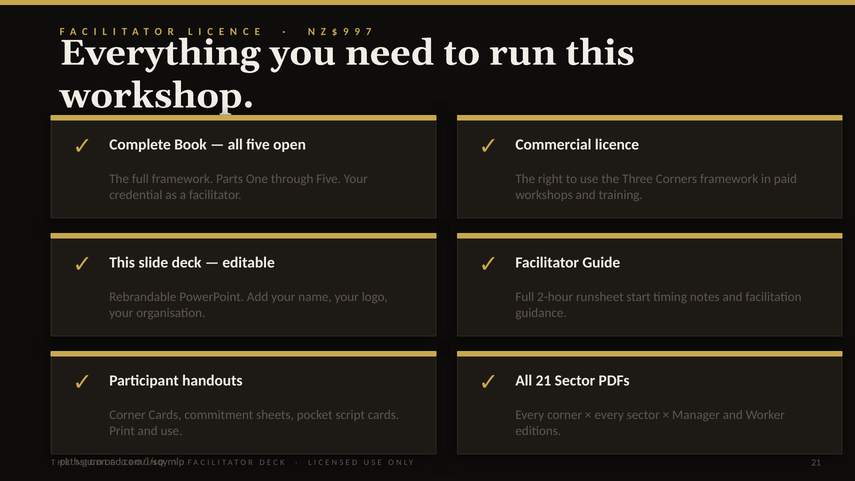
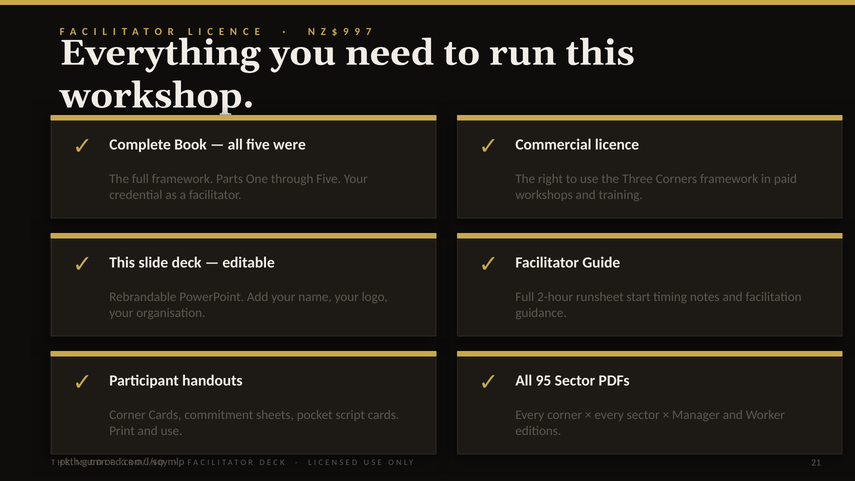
open: open -> were
All 21: 21 -> 95
